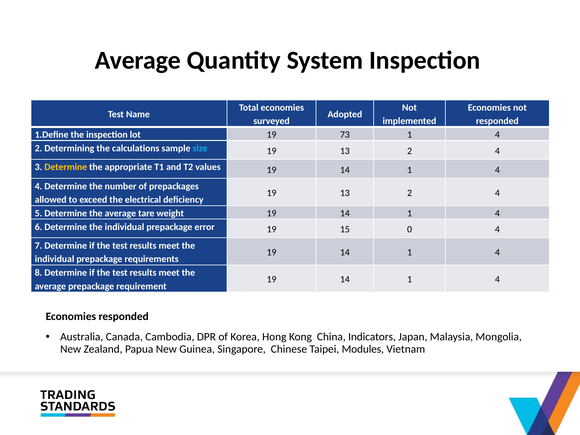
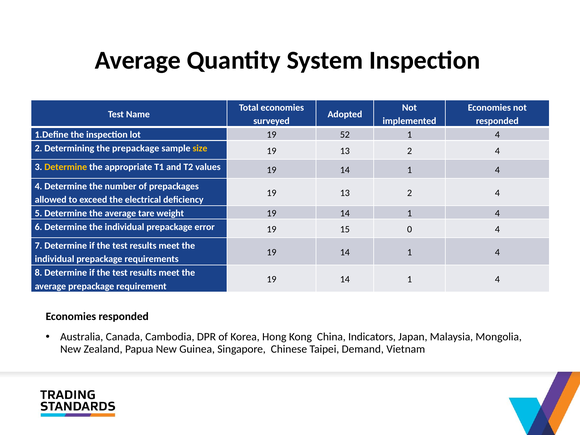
73: 73 -> 52
the calculations: calculations -> prepackage
size colour: light blue -> yellow
Modules: Modules -> Demand
